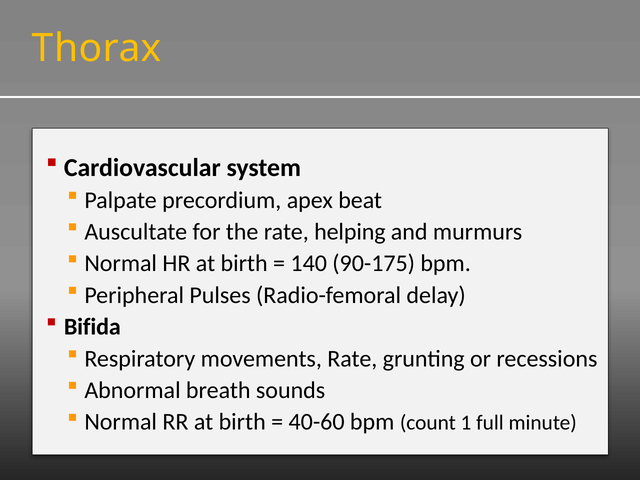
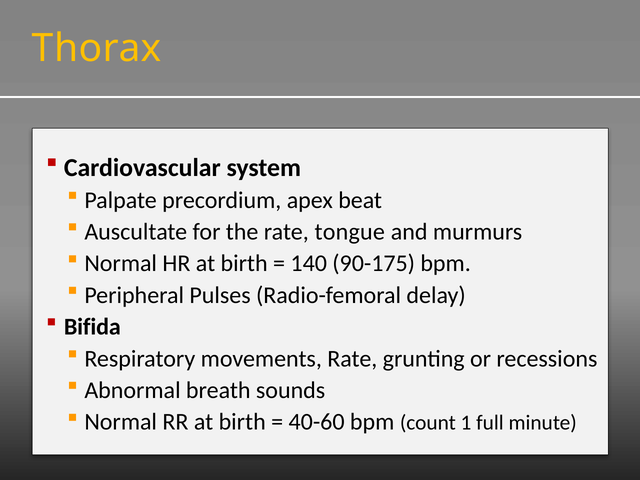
helping: helping -> tongue
